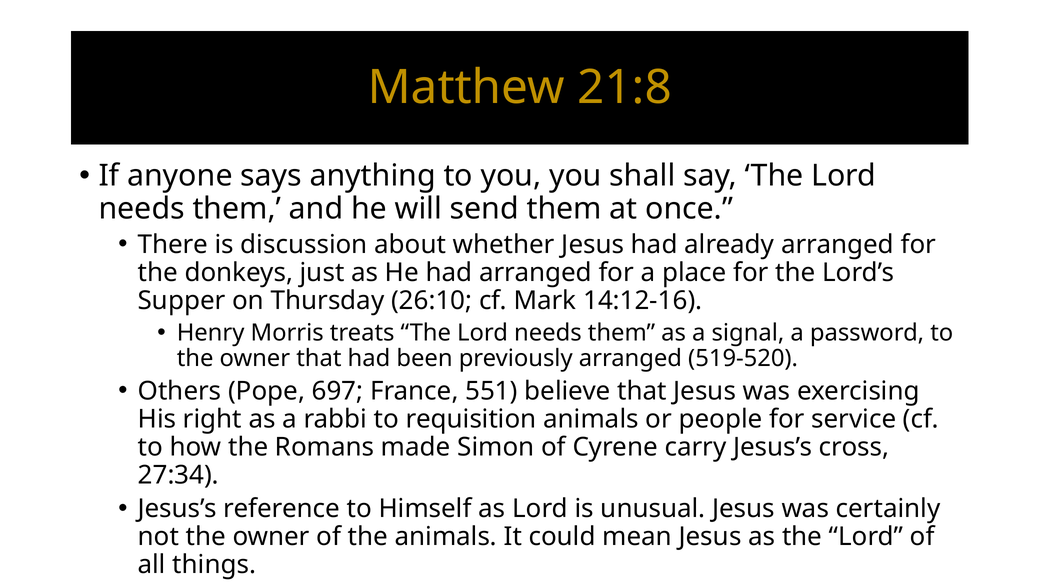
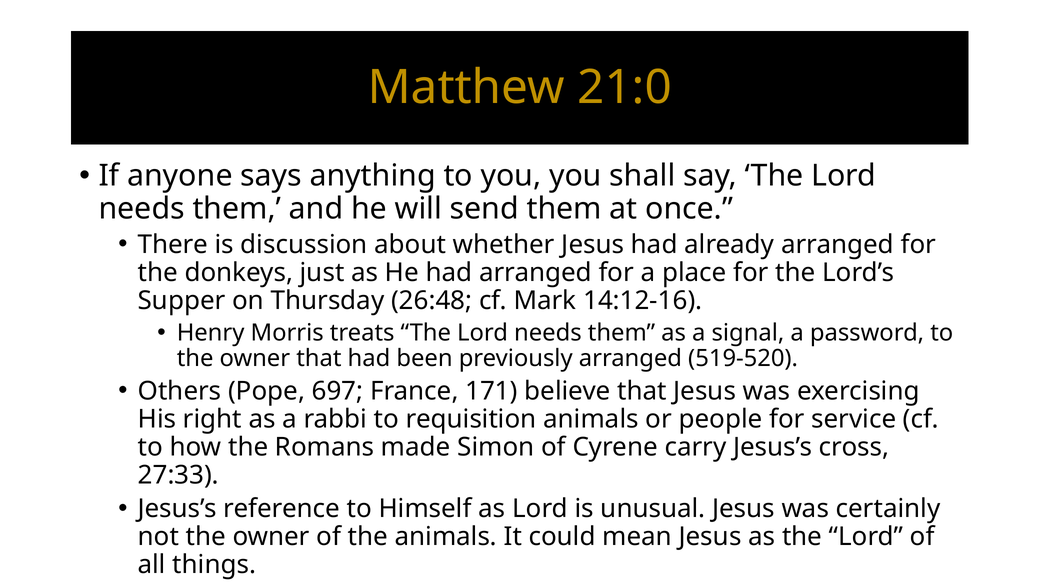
21:8: 21:8 -> 21:0
26:10: 26:10 -> 26:48
551: 551 -> 171
27:34: 27:34 -> 27:33
